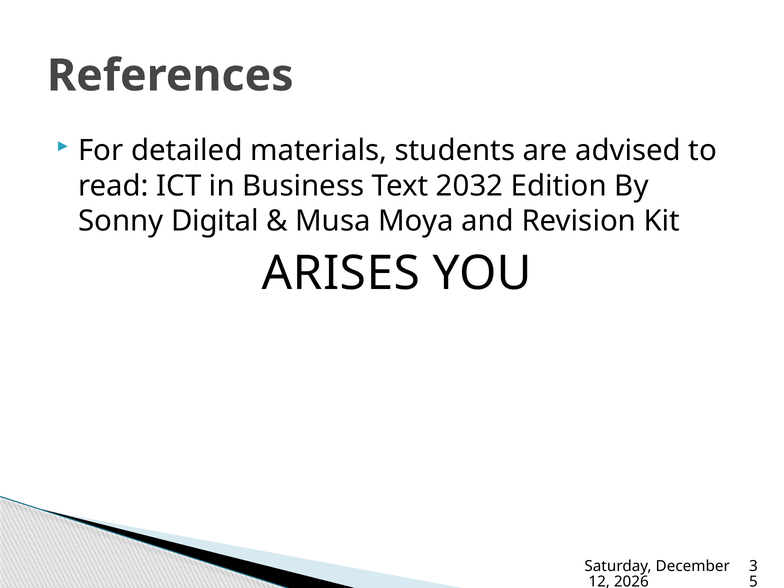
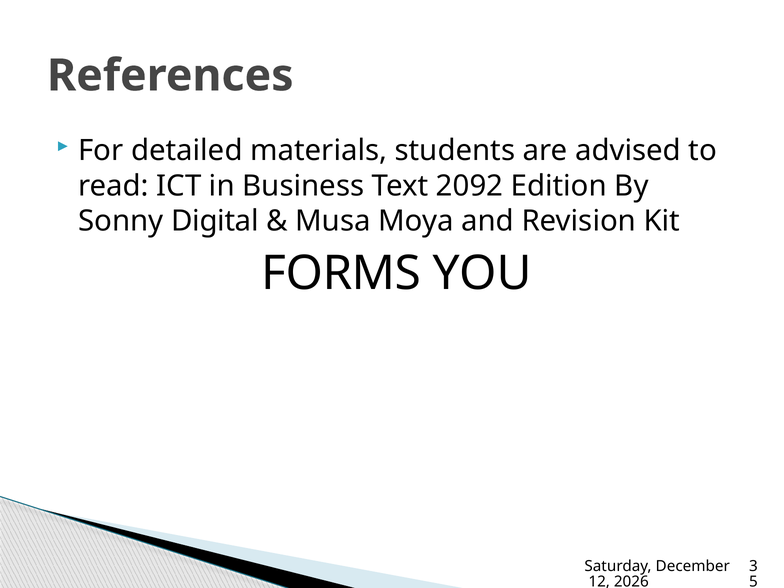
2032: 2032 -> 2092
ARISES: ARISES -> FORMS
